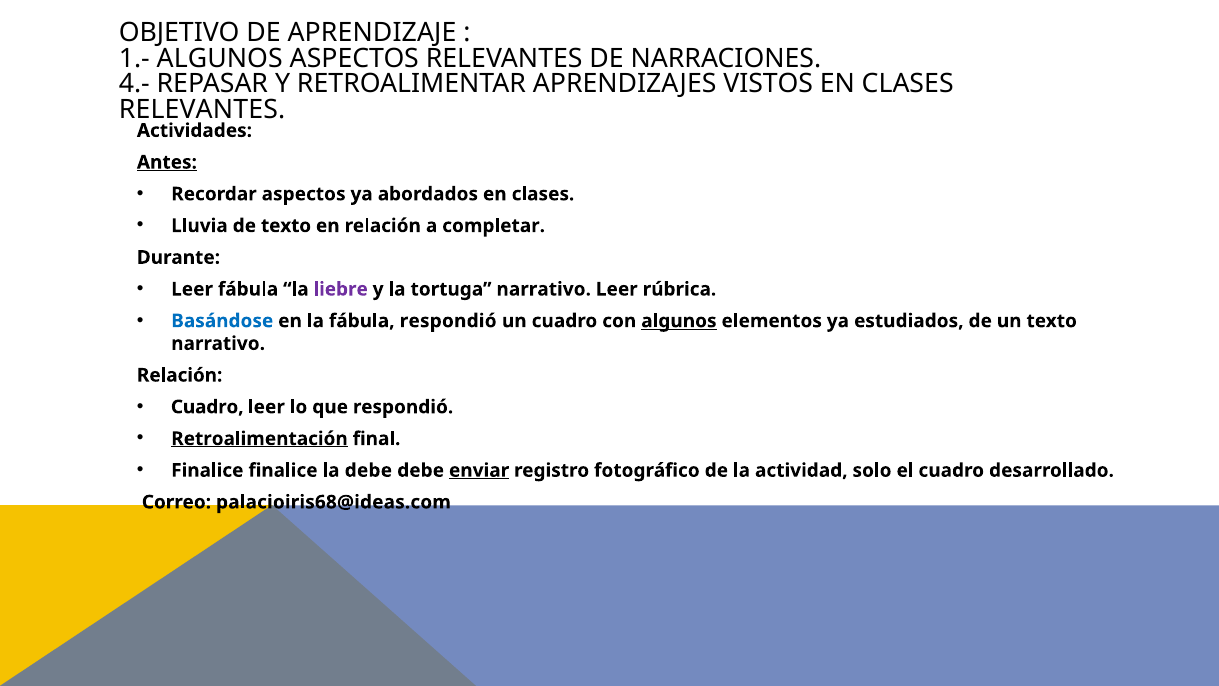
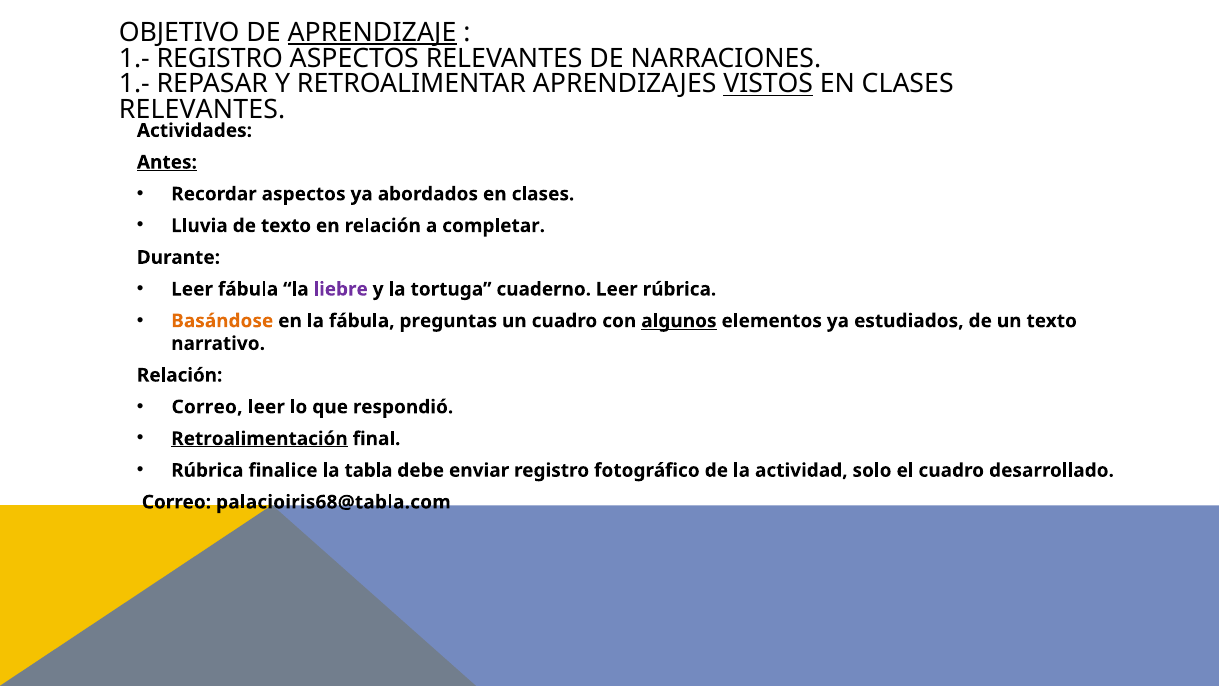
APRENDIZAJE underline: none -> present
1.- ALGUNOS: ALGUNOS -> REGISTRO
4.- at (134, 84): 4.- -> 1.-
VISTOS underline: none -> present
tortuga narrativo: narrativo -> cuaderno
Basándose colour: blue -> orange
fábula respondió: respondió -> preguntas
Cuadro at (207, 407): Cuadro -> Correo
Finalice at (207, 470): Finalice -> Rúbrica
la debe: debe -> tabla
enviar underline: present -> none
palacioiris68@ideas.com: palacioiris68@ideas.com -> palacioiris68@tabla.com
